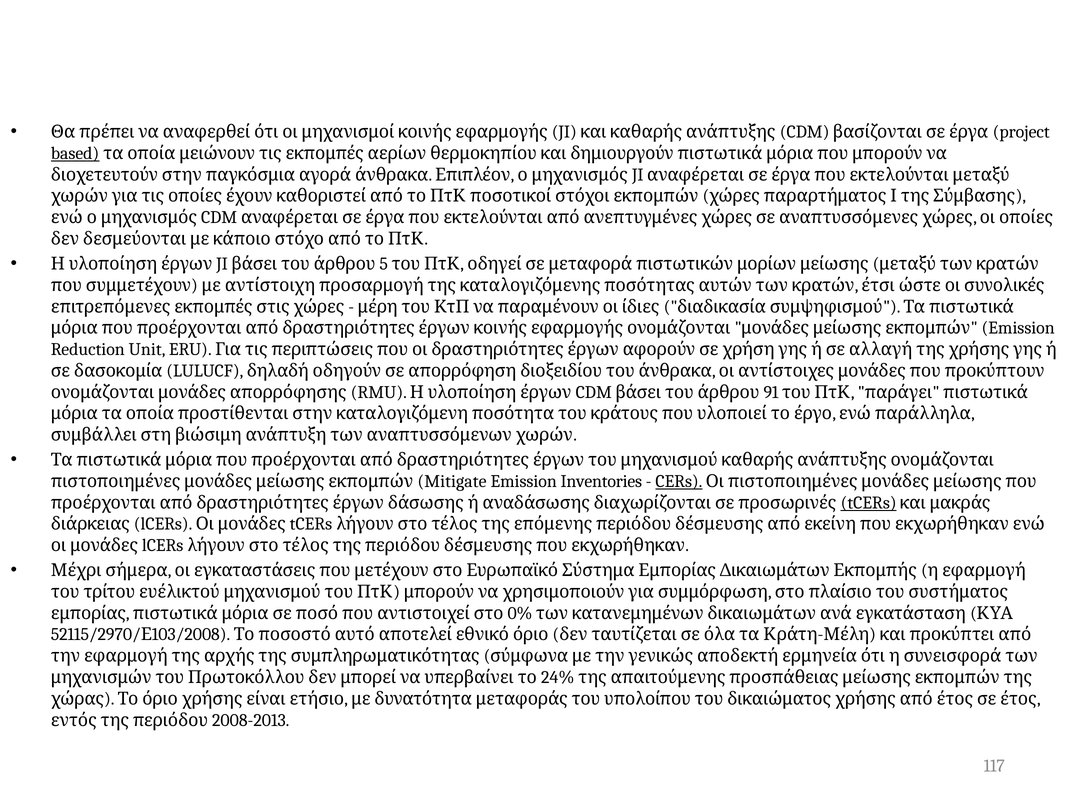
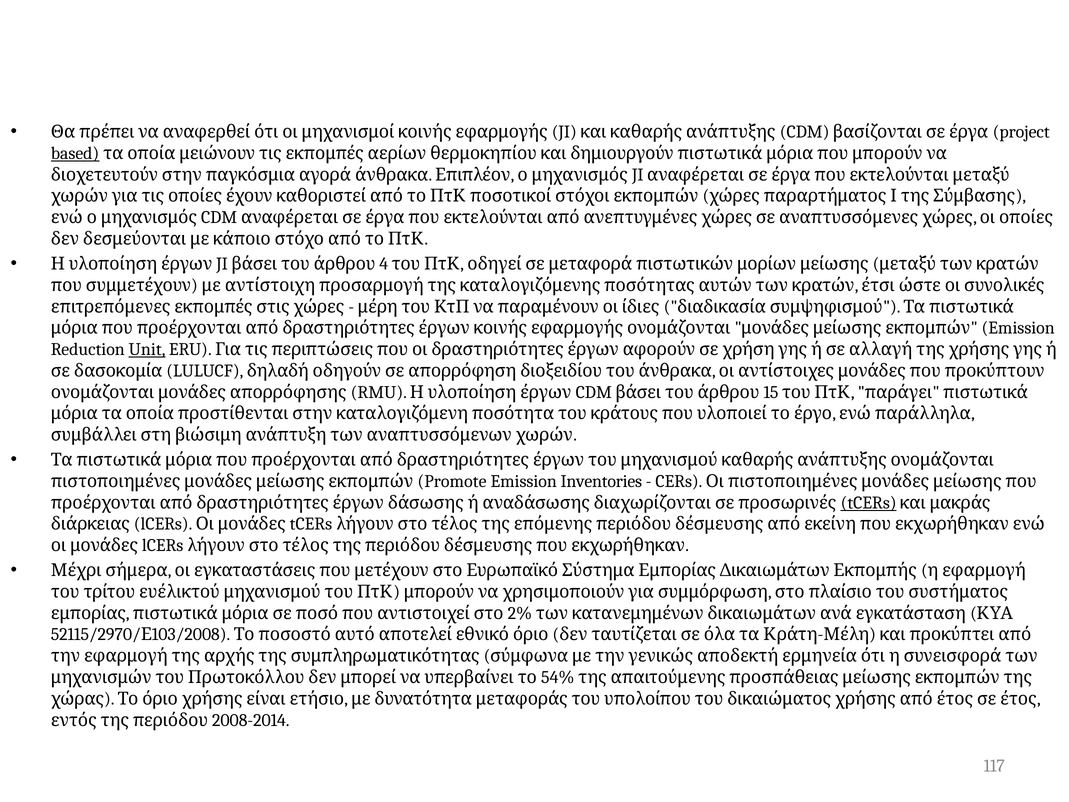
5: 5 -> 4
Unit underline: none -> present
91: 91 -> 15
Mitigate: Mitigate -> Promote
CERs underline: present -> none
0%: 0% -> 2%
24%: 24% -> 54%
2008-2013: 2008-2013 -> 2008-2014
